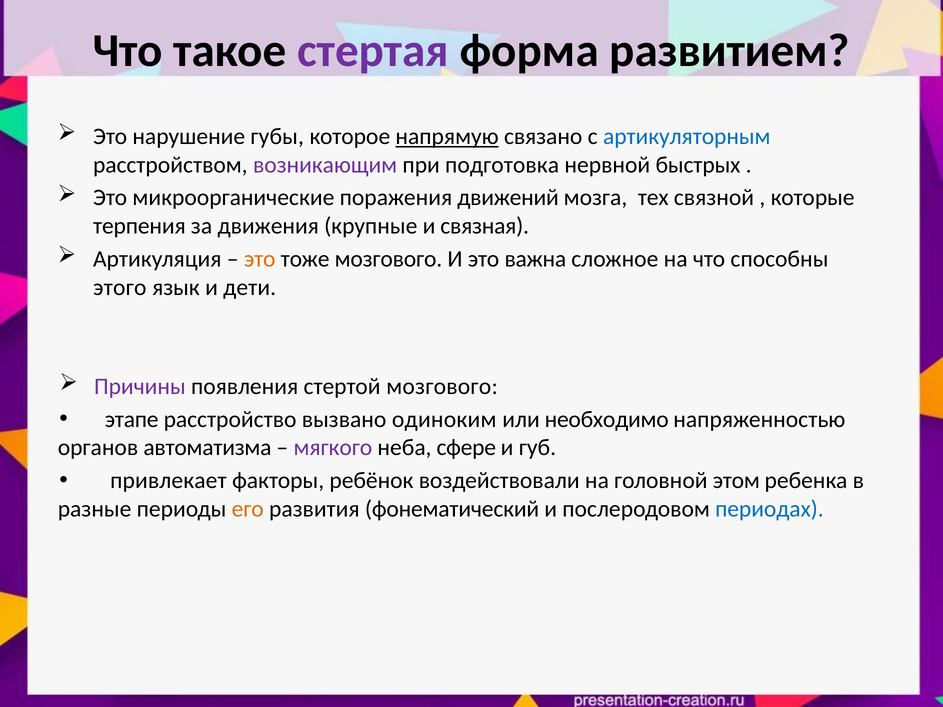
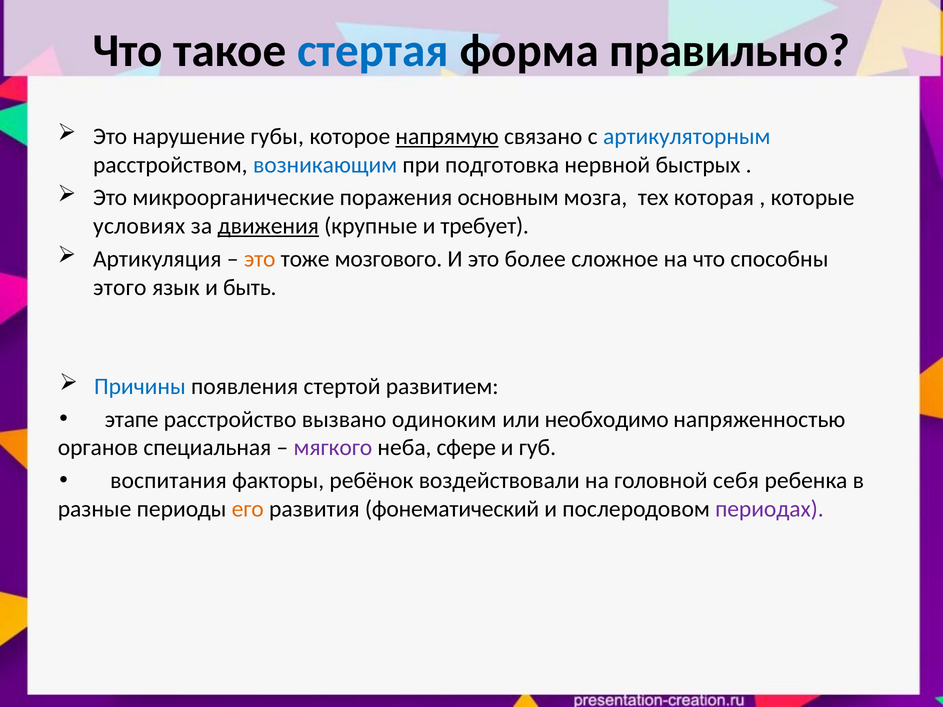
стертая colour: purple -> blue
развитием: развитием -> правильно
возникающим colour: purple -> blue
движений: движений -> основным
связной: связной -> которая
терпения: терпения -> условиях
движения underline: none -> present
связная: связная -> требует
важна: важна -> более
дети: дети -> быть
Причины colour: purple -> blue
стертой мозгового: мозгового -> развитием
автоматизма: автоматизма -> специальная
привлекает: привлекает -> воспитания
этом: этом -> себя
периодах colour: blue -> purple
